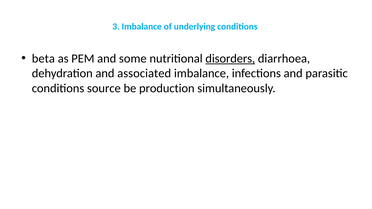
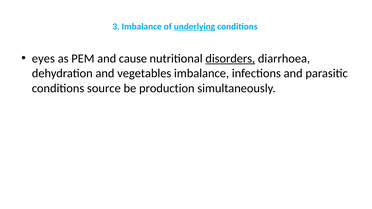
underlying underline: none -> present
beta: beta -> eyes
some: some -> cause
associated: associated -> vegetables
